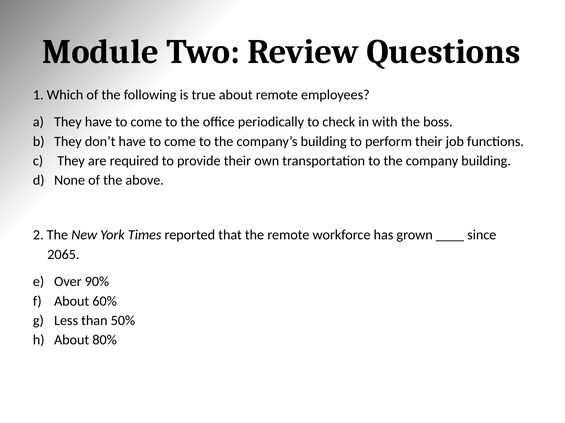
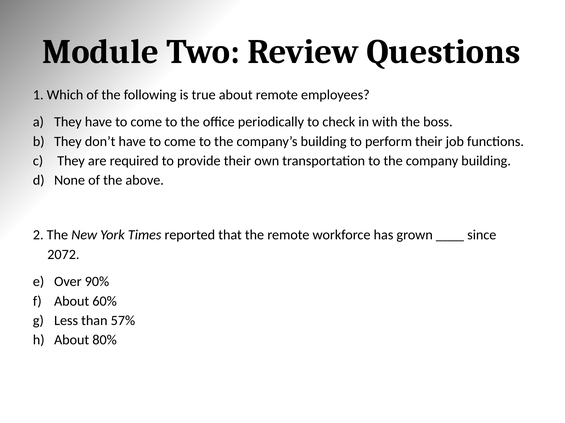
2065: 2065 -> 2072
50%: 50% -> 57%
